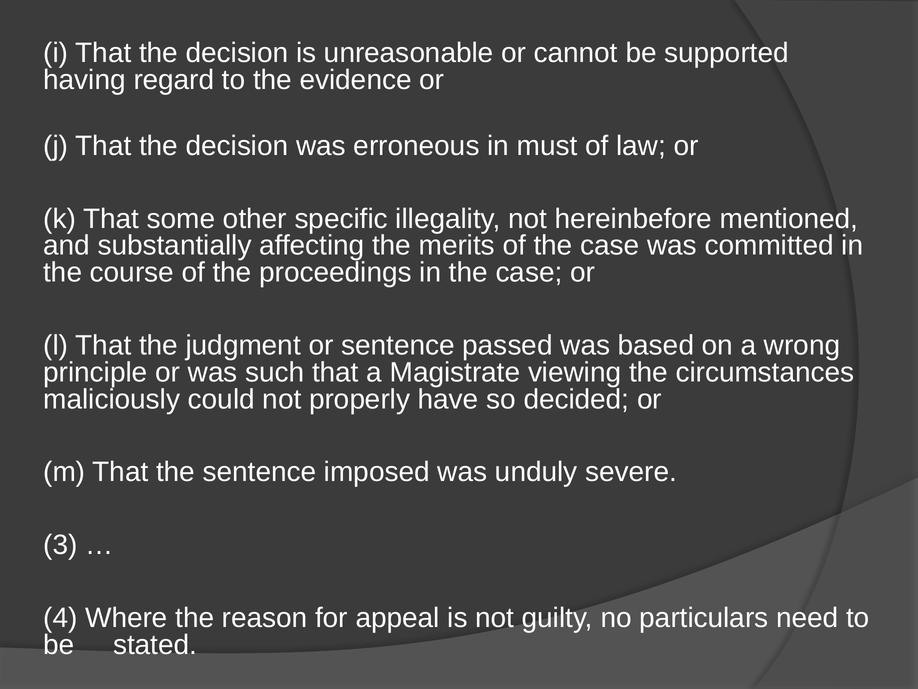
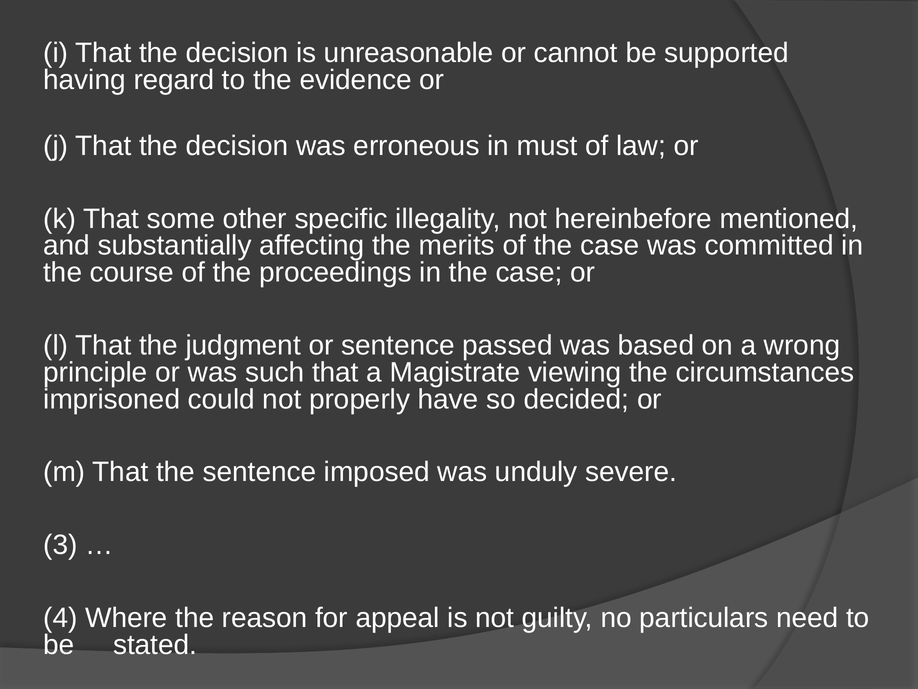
maliciously: maliciously -> imprisoned
